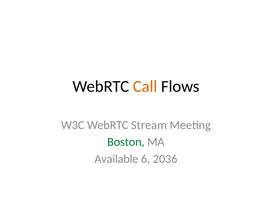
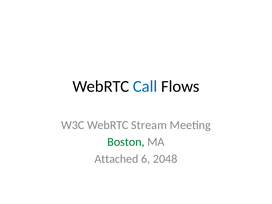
Call colour: orange -> blue
Available: Available -> Attached
2036: 2036 -> 2048
